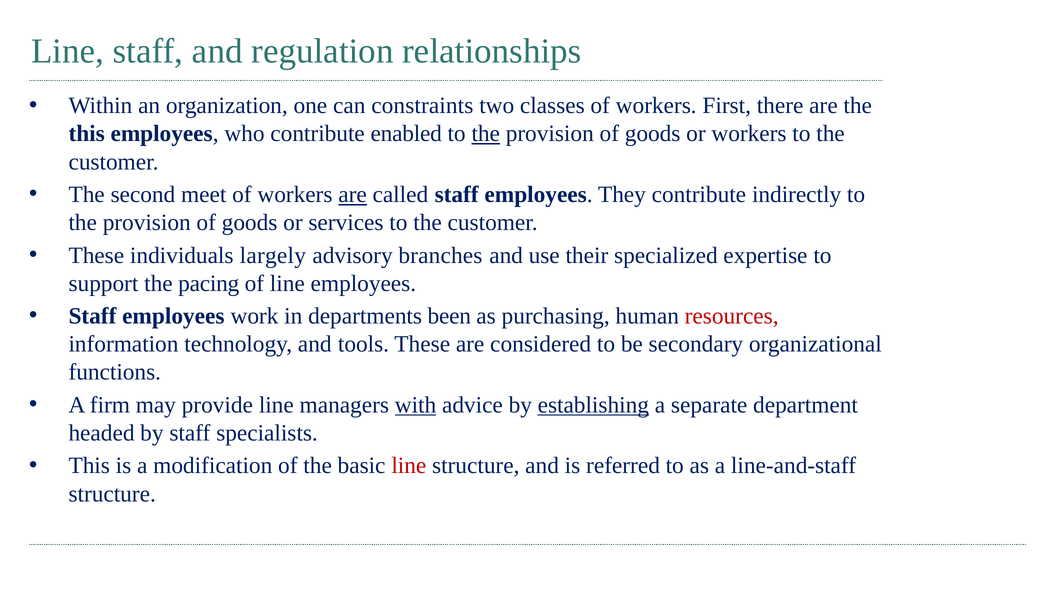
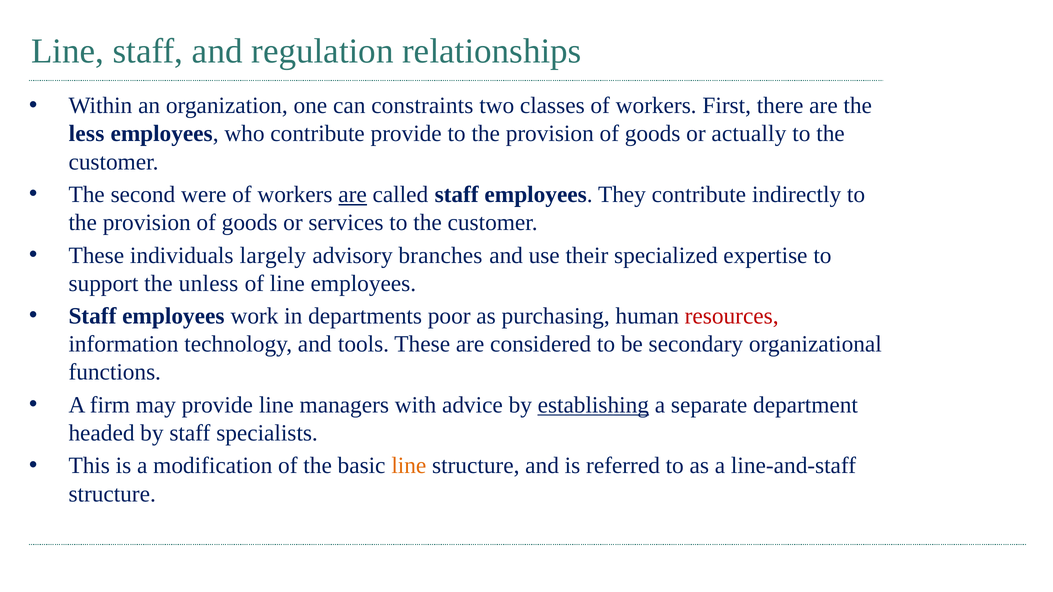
this at (87, 134): this -> less
contribute enabled: enabled -> provide
the at (486, 134) underline: present -> none
or workers: workers -> actually
meet: meet -> were
pacing: pacing -> unless
been: been -> poor
with underline: present -> none
line at (409, 466) colour: red -> orange
